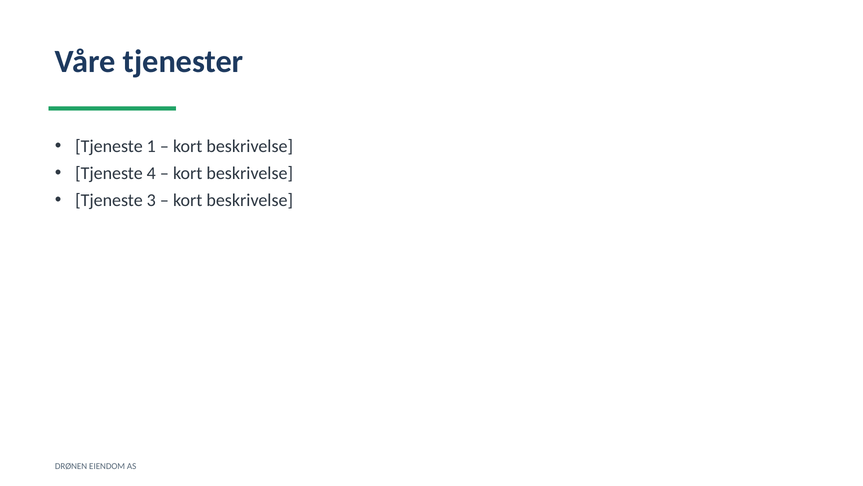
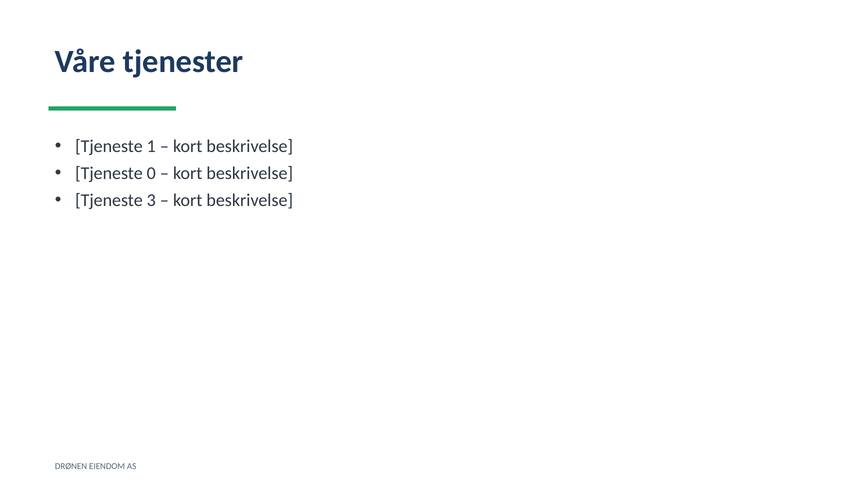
4: 4 -> 0
